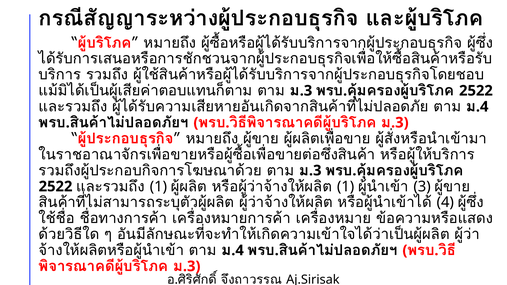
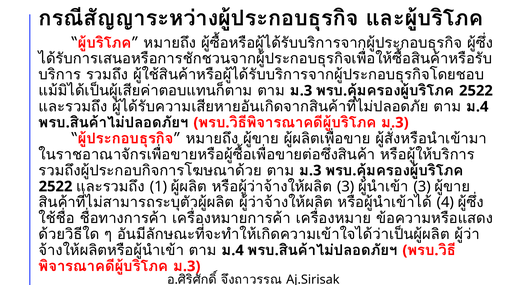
1 at (346, 187): 1 -> 3
